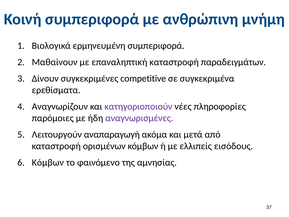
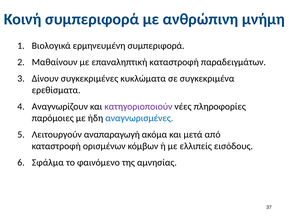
competitive: competitive -> κυκλώματα
αναγνωρισμένες colour: purple -> blue
Κόμβων at (48, 162): Κόμβων -> Σφάλμα
